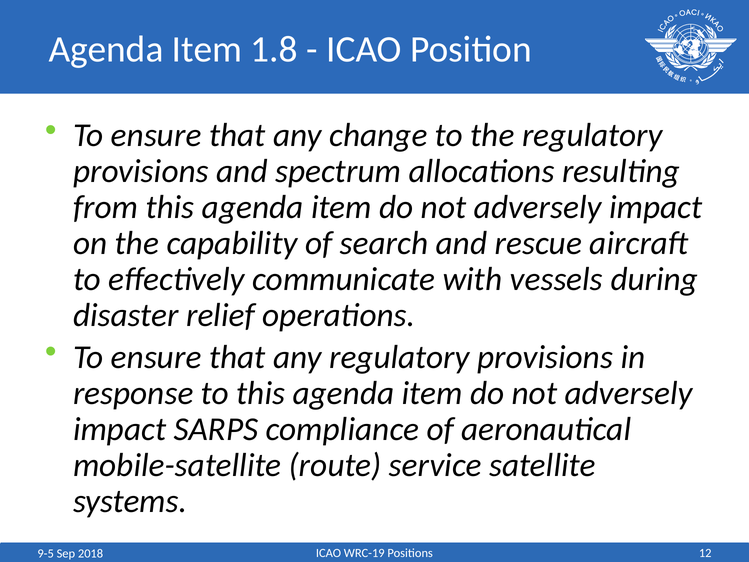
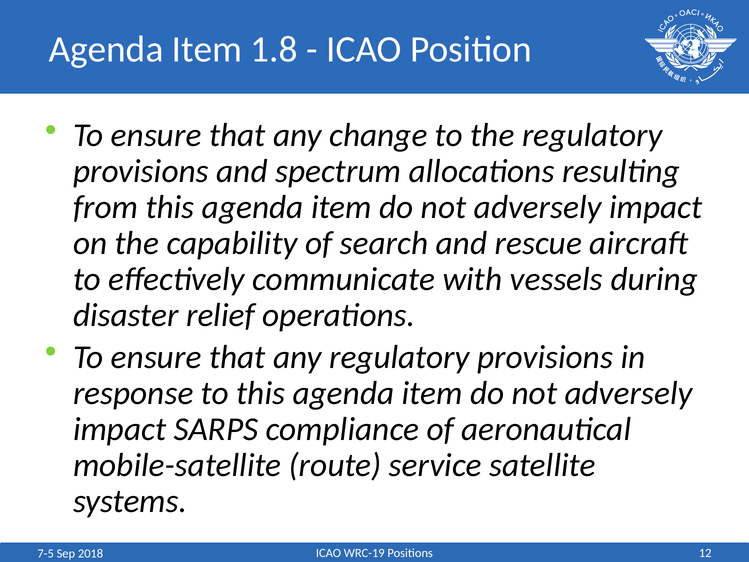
9-5: 9-5 -> 7-5
